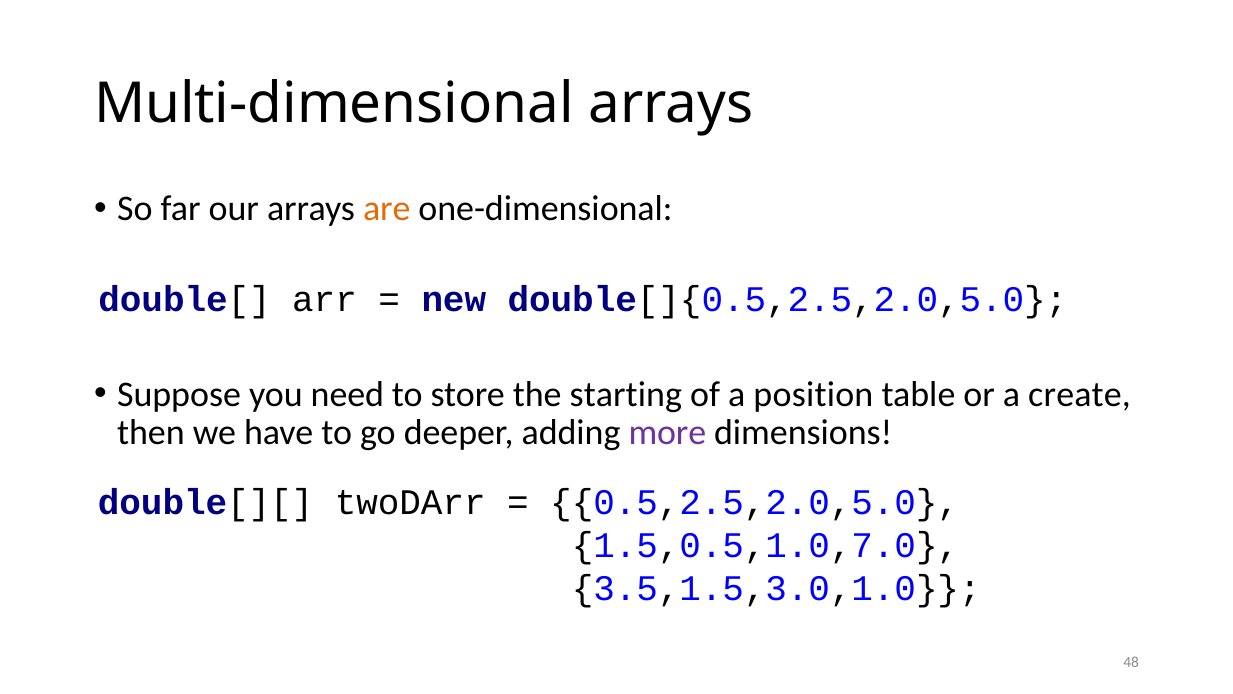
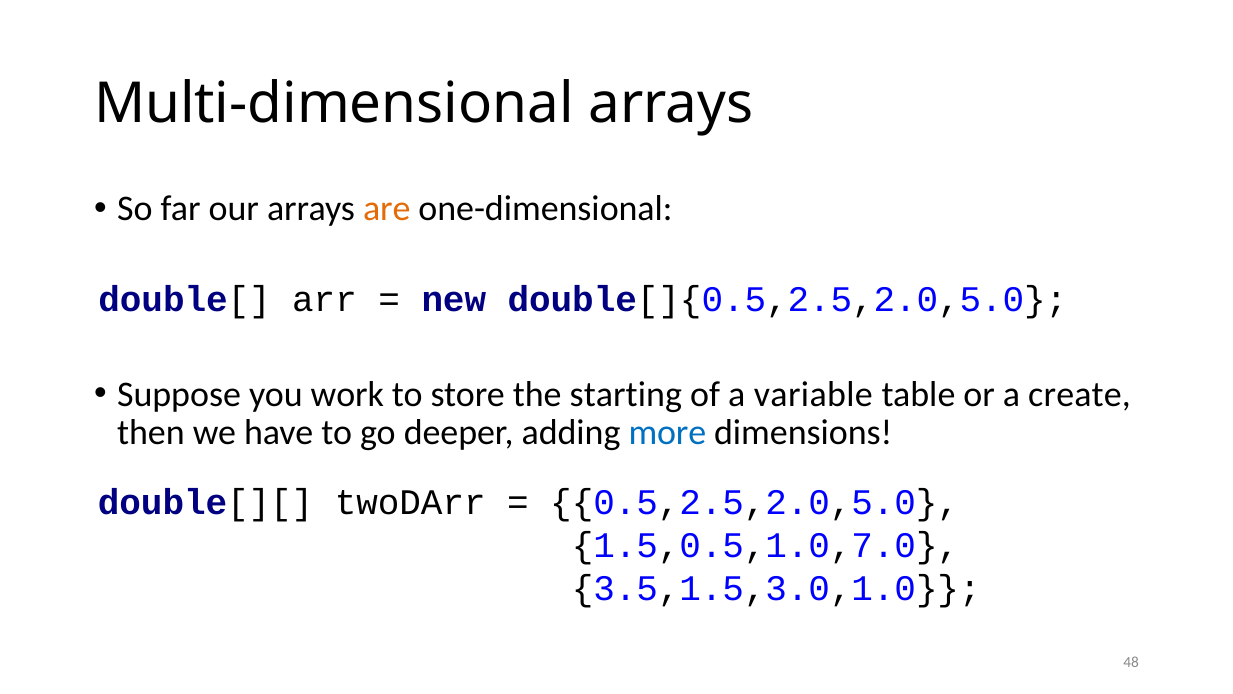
need: need -> work
position: position -> variable
more colour: purple -> blue
